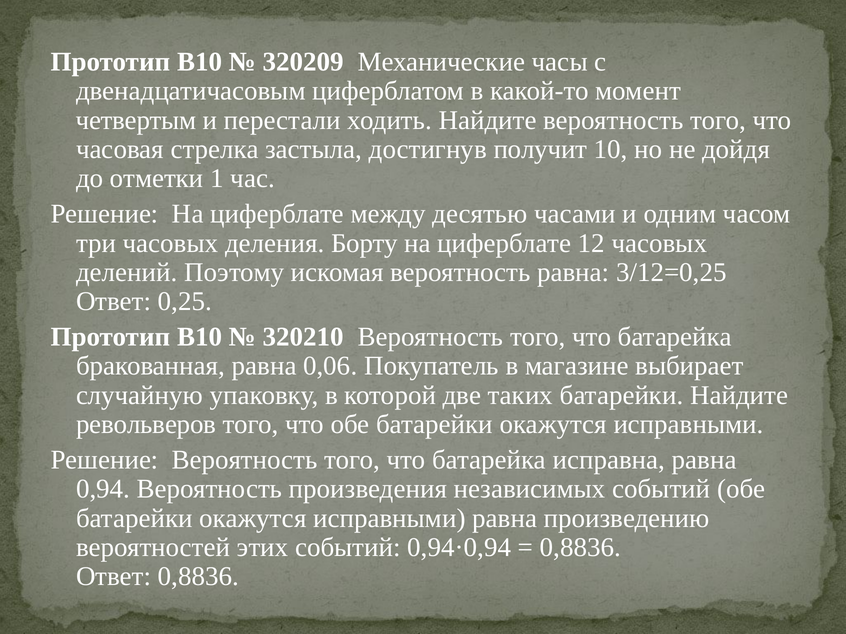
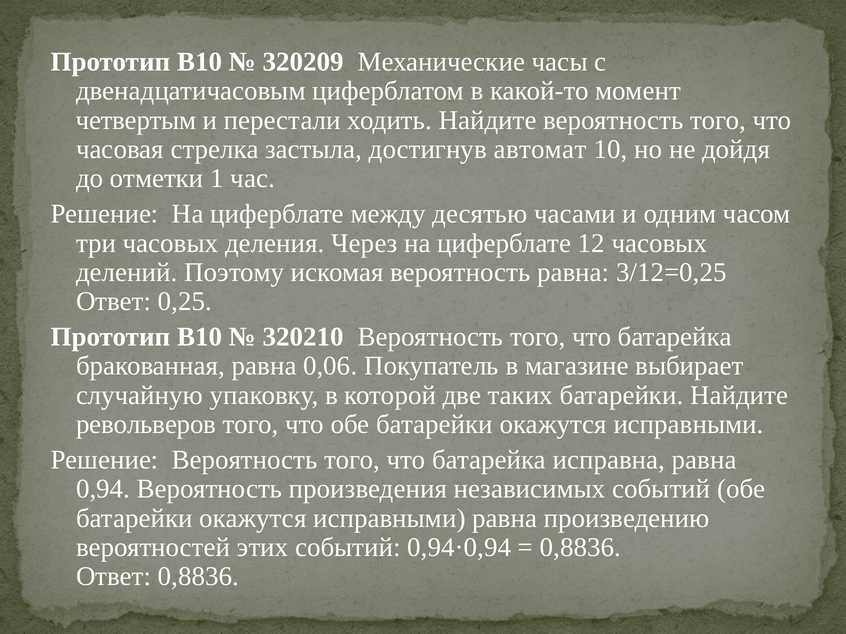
получит: получит -> автомат
Борту: Борту -> Через
